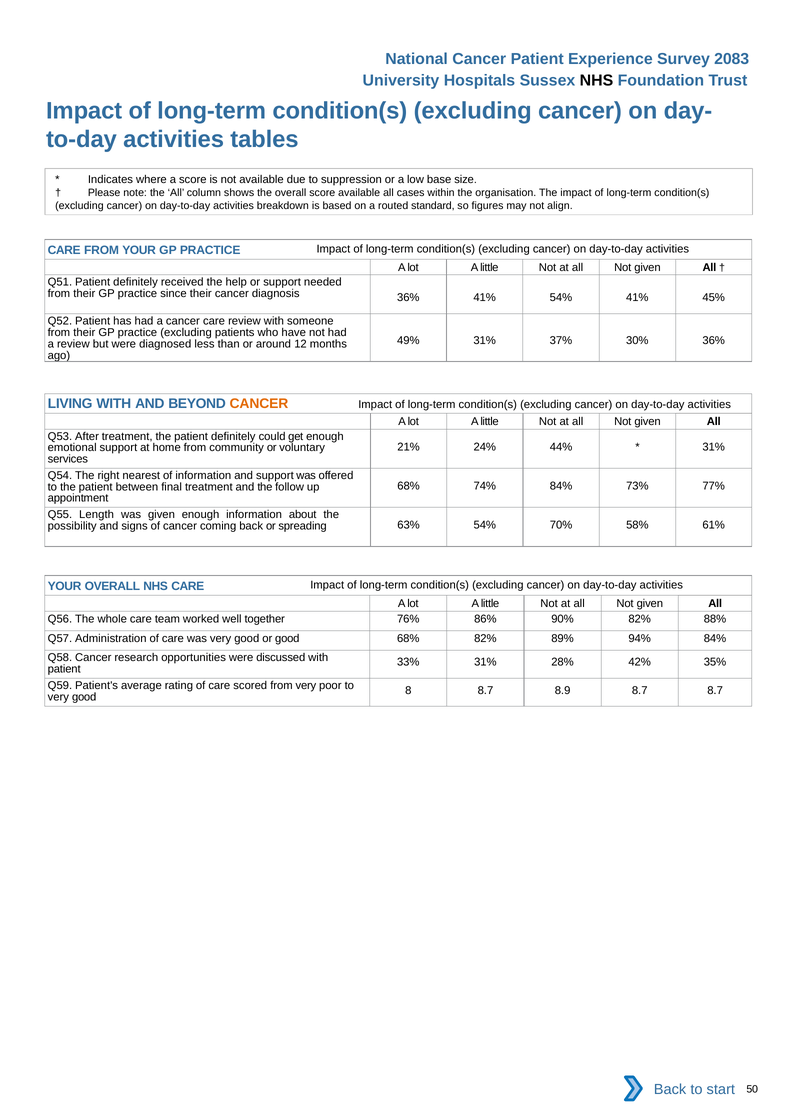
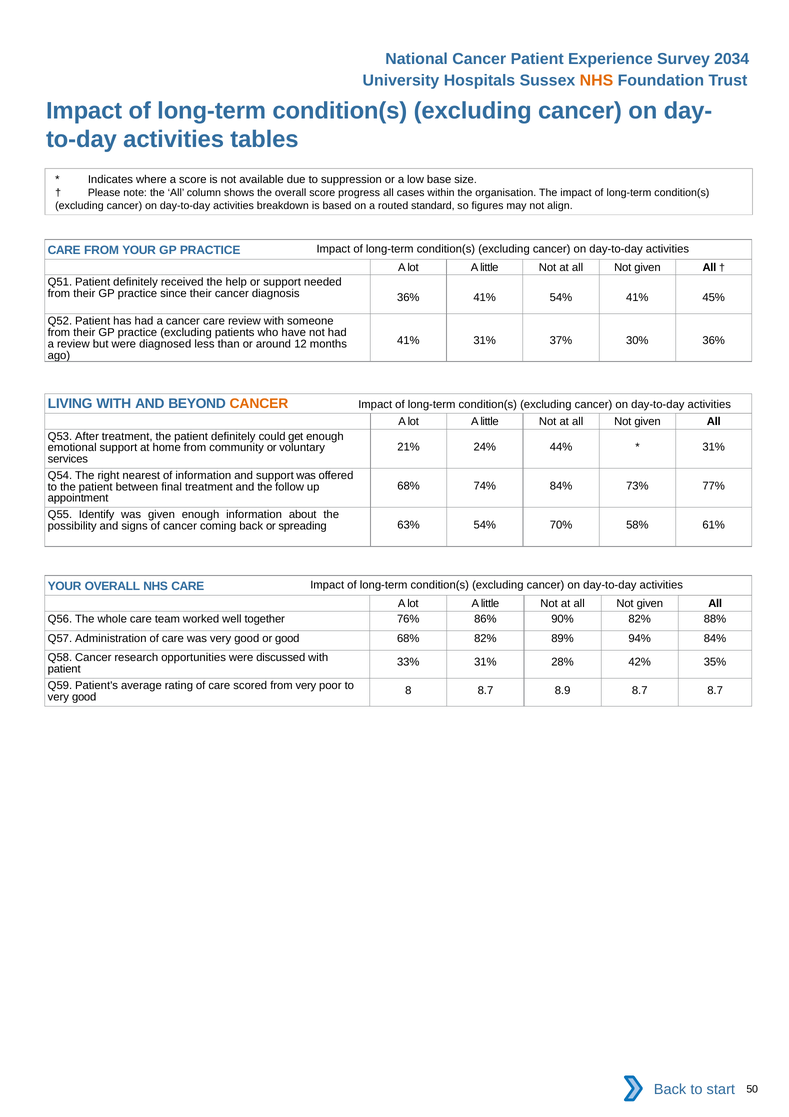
2083: 2083 -> 2034
NHS at (596, 80) colour: black -> orange
score available: available -> progress
49% at (408, 341): 49% -> 41%
Length: Length -> Identify
